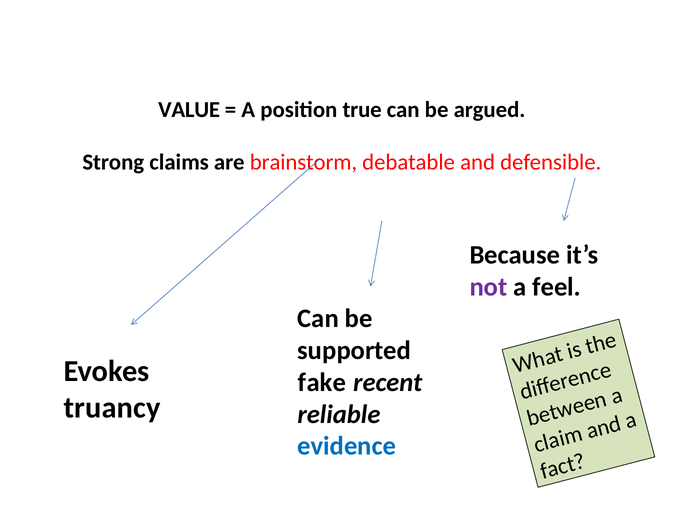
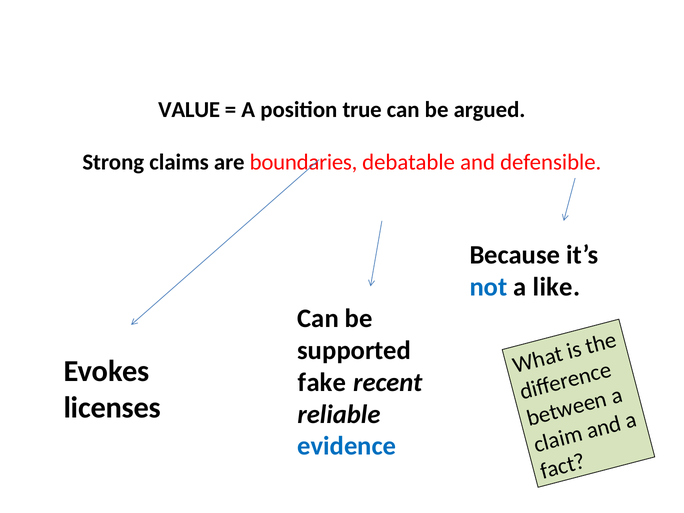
brainstorm: brainstorm -> boundaries
not colour: purple -> blue
feel: feel -> like
truancy: truancy -> licenses
